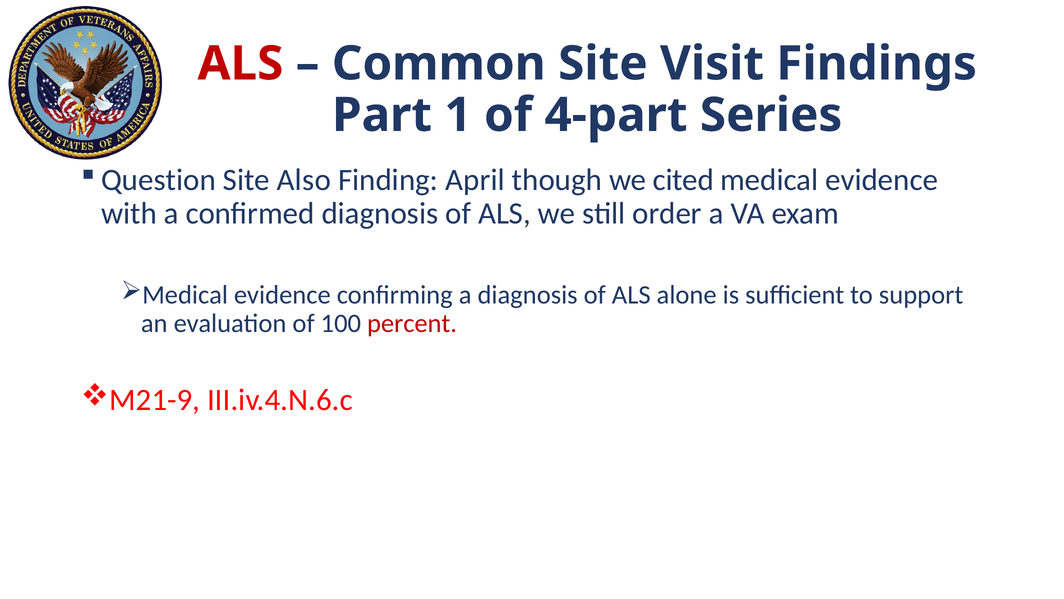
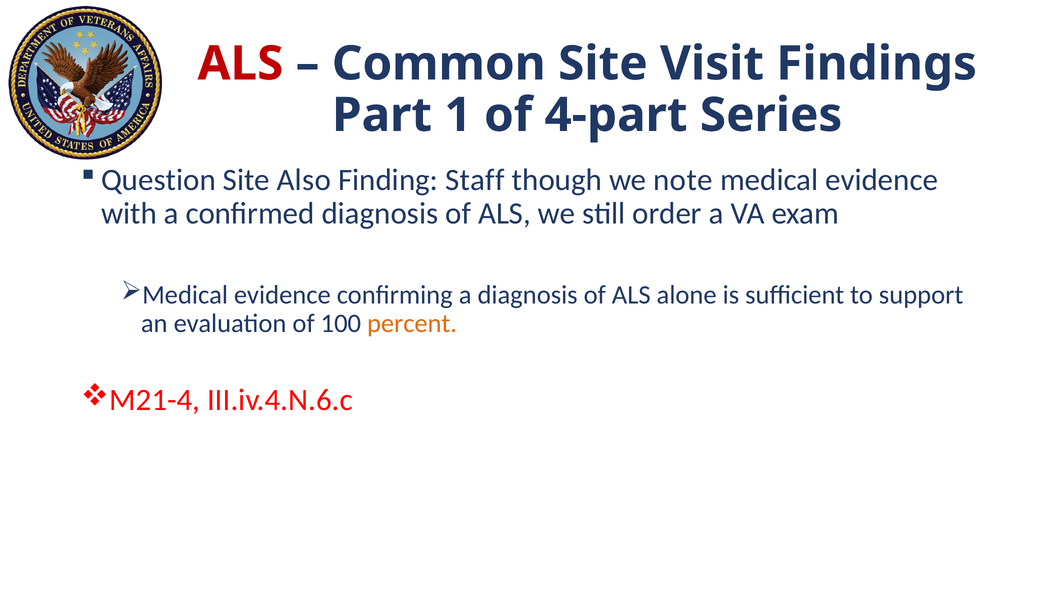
April: April -> Staff
cited: cited -> note
percent colour: red -> orange
M21-9: M21-9 -> M21-4
